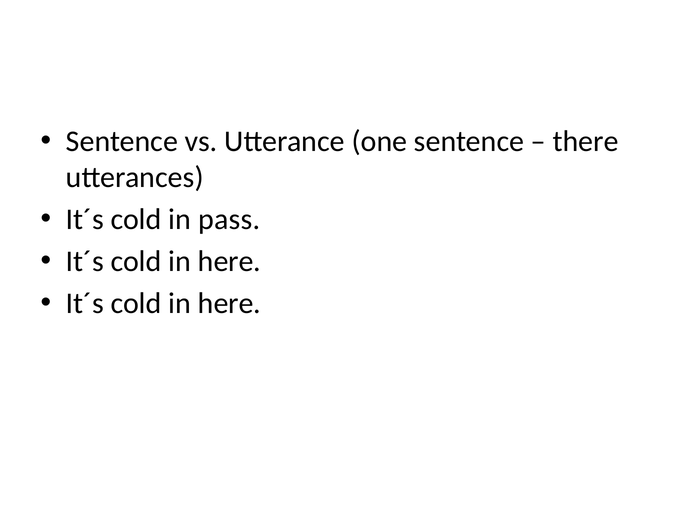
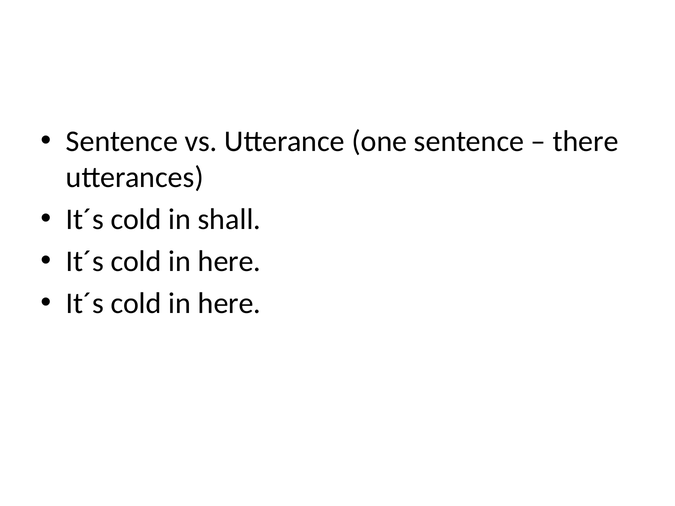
pass: pass -> shall
